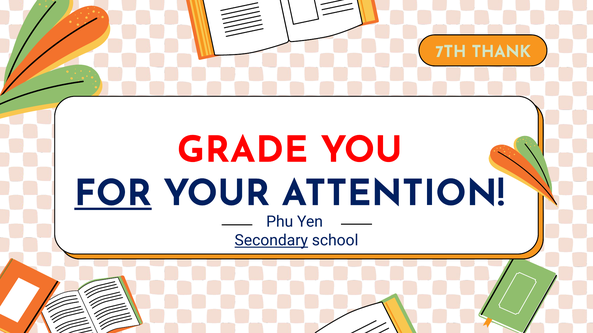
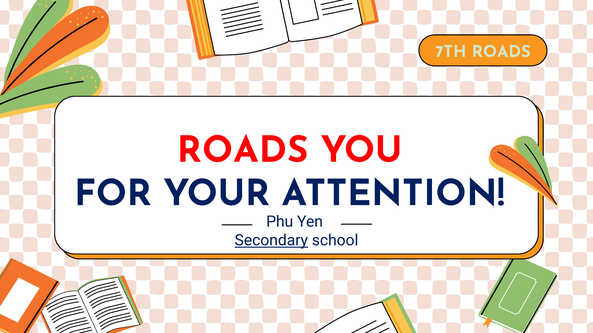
7TH THANK: THANK -> ROADS
GRADE at (243, 150): GRADE -> ROADS
FOR underline: present -> none
